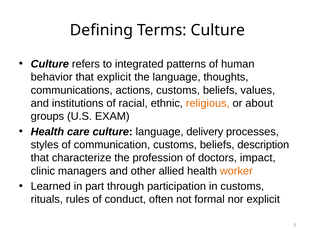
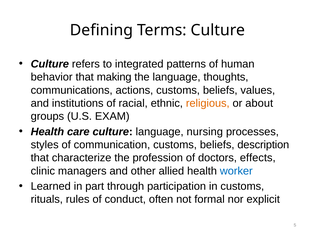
that explicit: explicit -> making
delivery: delivery -> nursing
impact: impact -> effects
worker colour: orange -> blue
